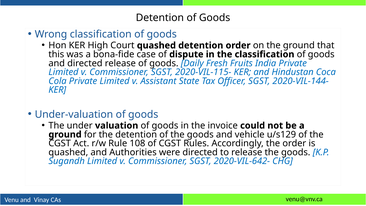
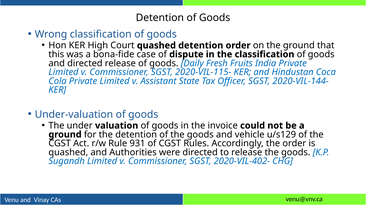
108: 108 -> 931
2020-VIL-642-: 2020-VIL-642- -> 2020-VIL-402-
